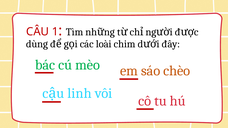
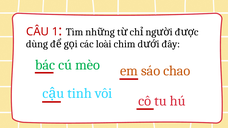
chèo: chèo -> chao
linh: linh -> tinh
